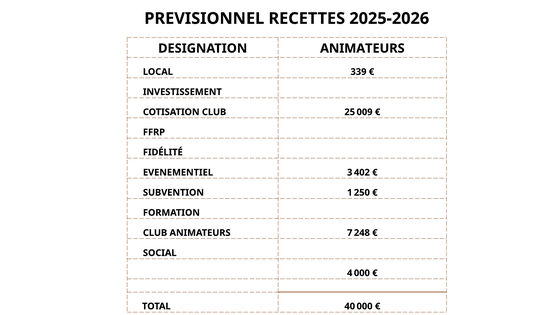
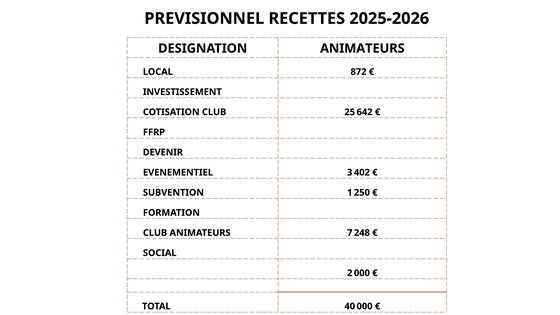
339: 339 -> 872
009: 009 -> 642
FIDÉLITÉ: FIDÉLITÉ -> DEVENIR
4: 4 -> 2
